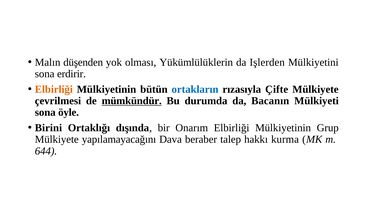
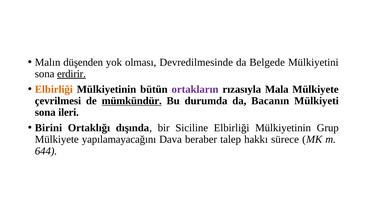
Yükümlülüklerin: Yükümlülüklerin -> Devredilmesinde
Işlerden: Işlerden -> Belgede
erdirir underline: none -> present
ortakların colour: blue -> purple
Çifte: Çifte -> Mala
öyle: öyle -> ileri
Onarım: Onarım -> Siciline
kurma: kurma -> sürece
